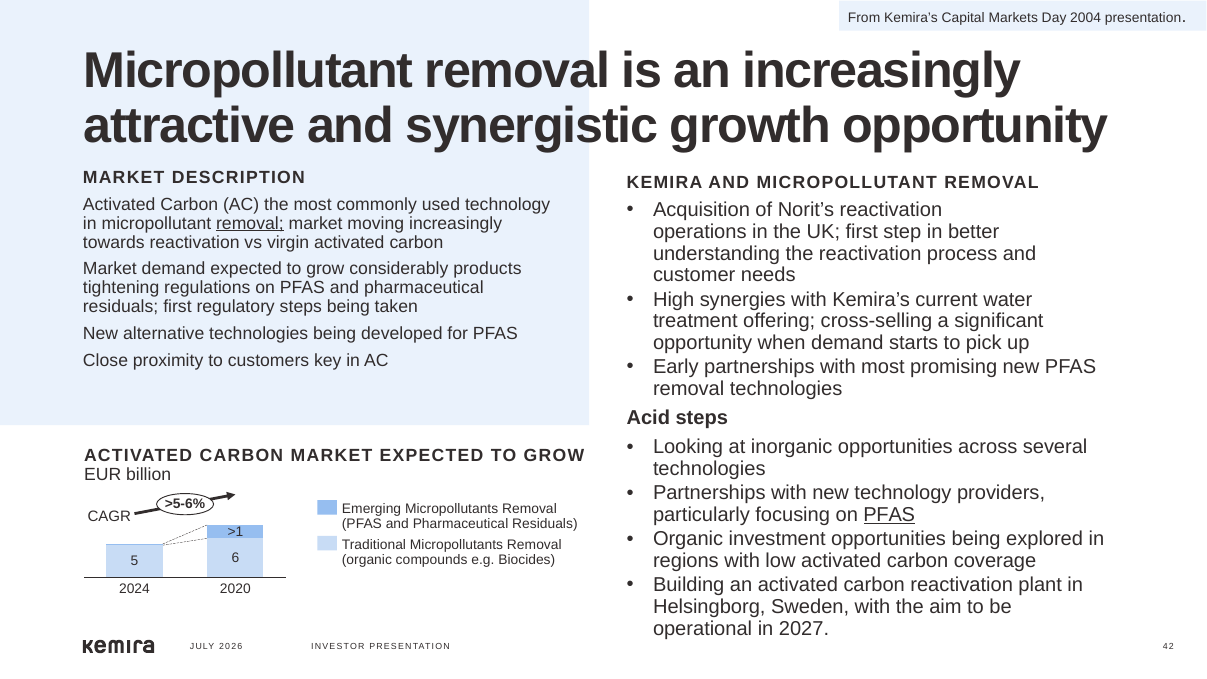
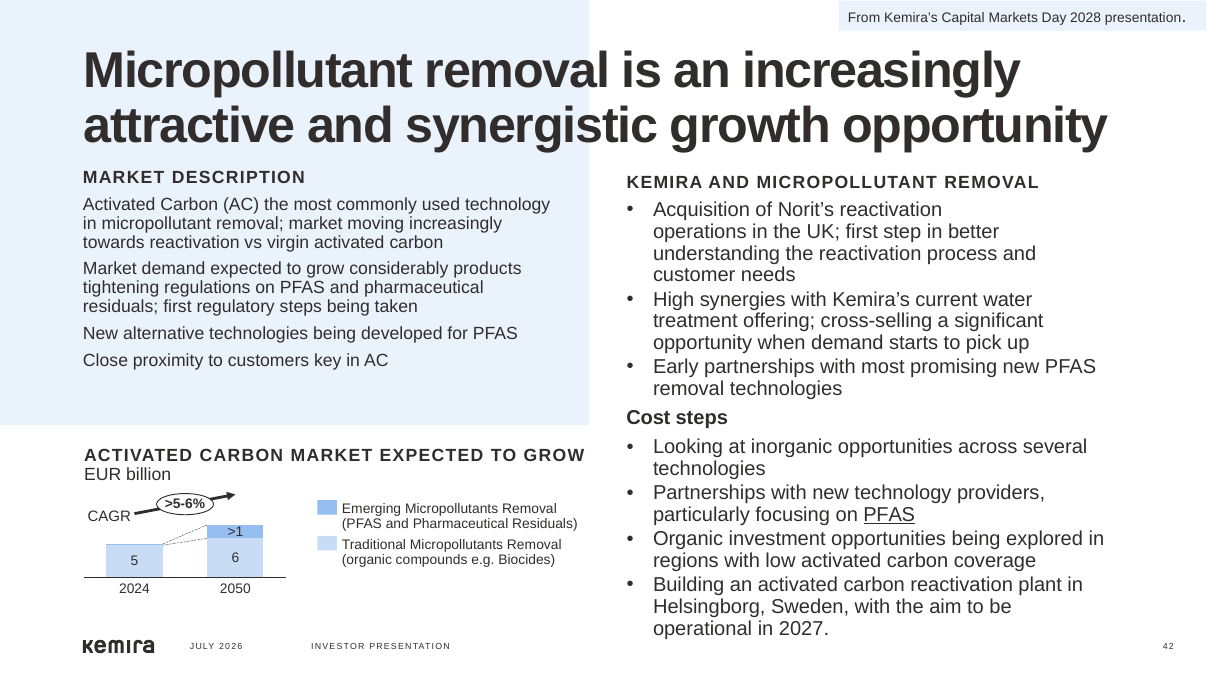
2004: 2004 -> 2028
removal at (250, 223) underline: present -> none
Acid: Acid -> Cost
2020: 2020 -> 2050
